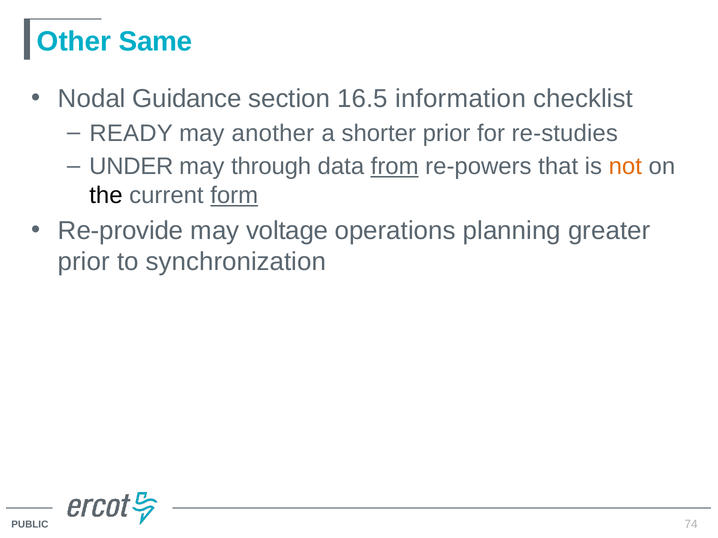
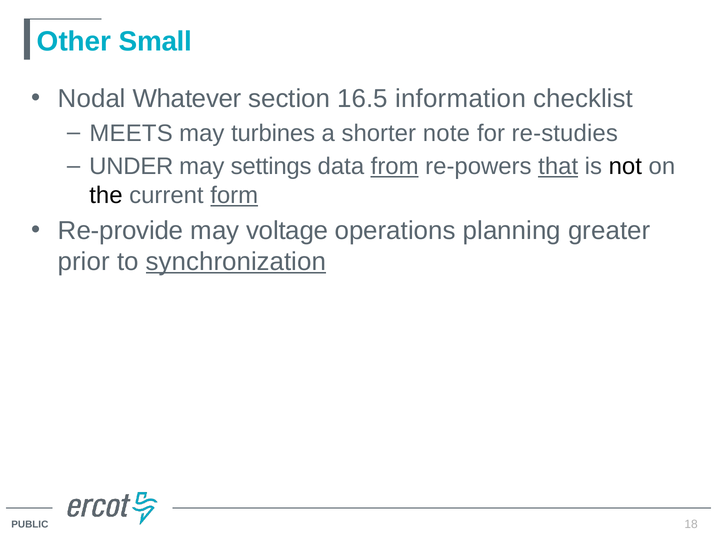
Same: Same -> Small
Guidance: Guidance -> Whatever
READY: READY -> MEETS
another: another -> turbines
shorter prior: prior -> note
through: through -> settings
that underline: none -> present
not colour: orange -> black
synchronization underline: none -> present
74: 74 -> 18
